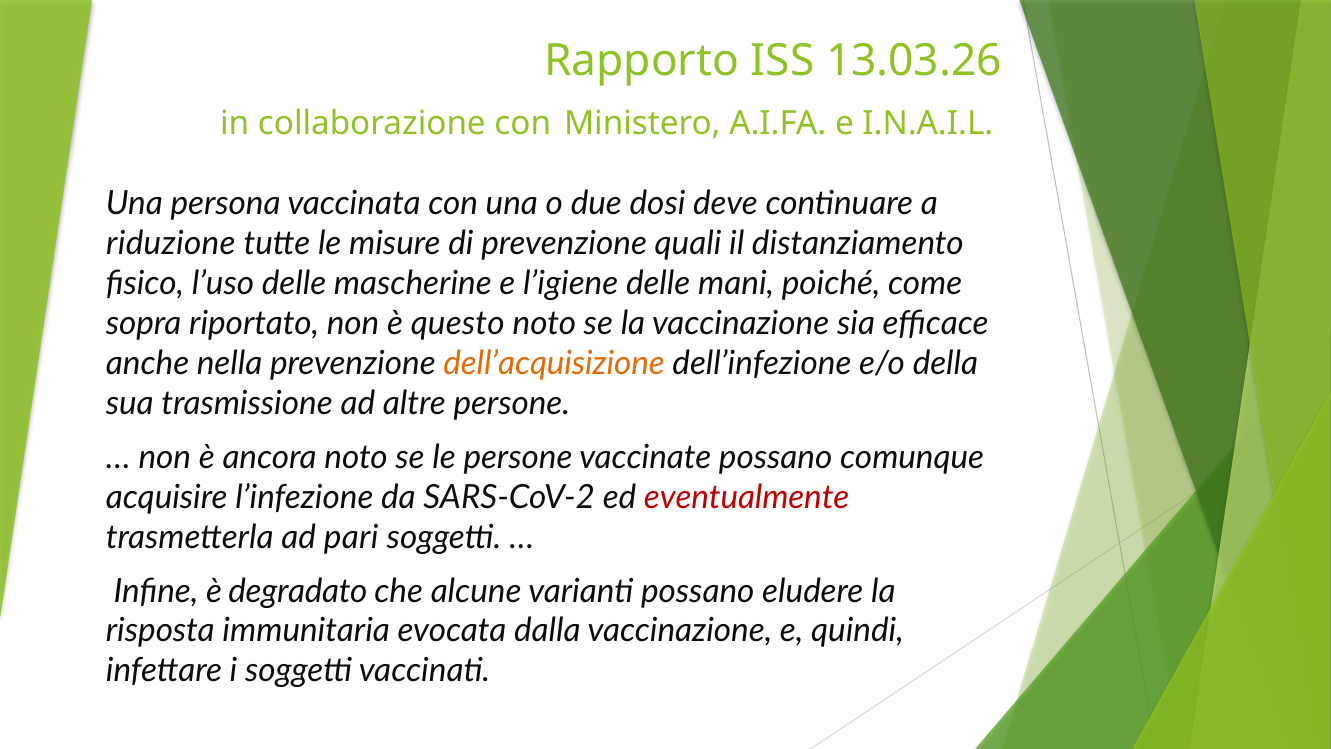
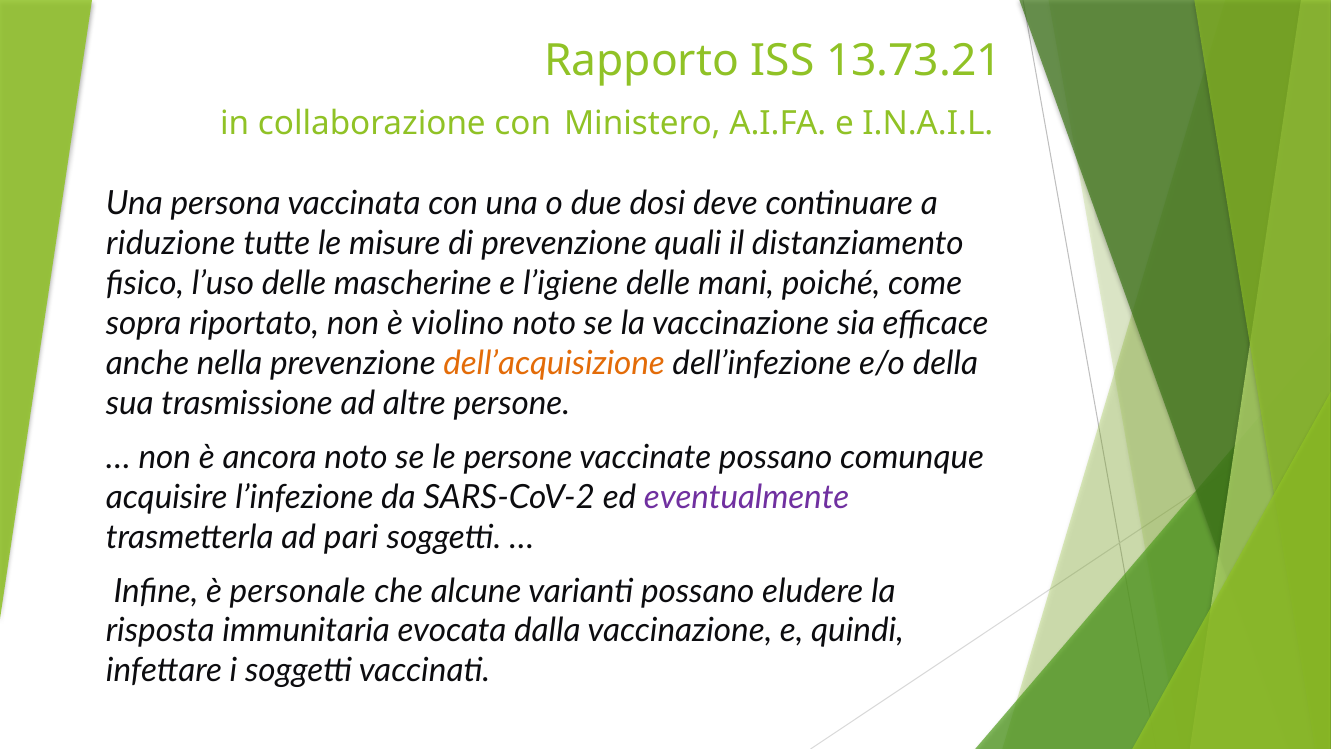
13.03.26: 13.03.26 -> 13.73.21
questo: questo -> violino
eventualmente colour: red -> purple
degradato: degradato -> personale
